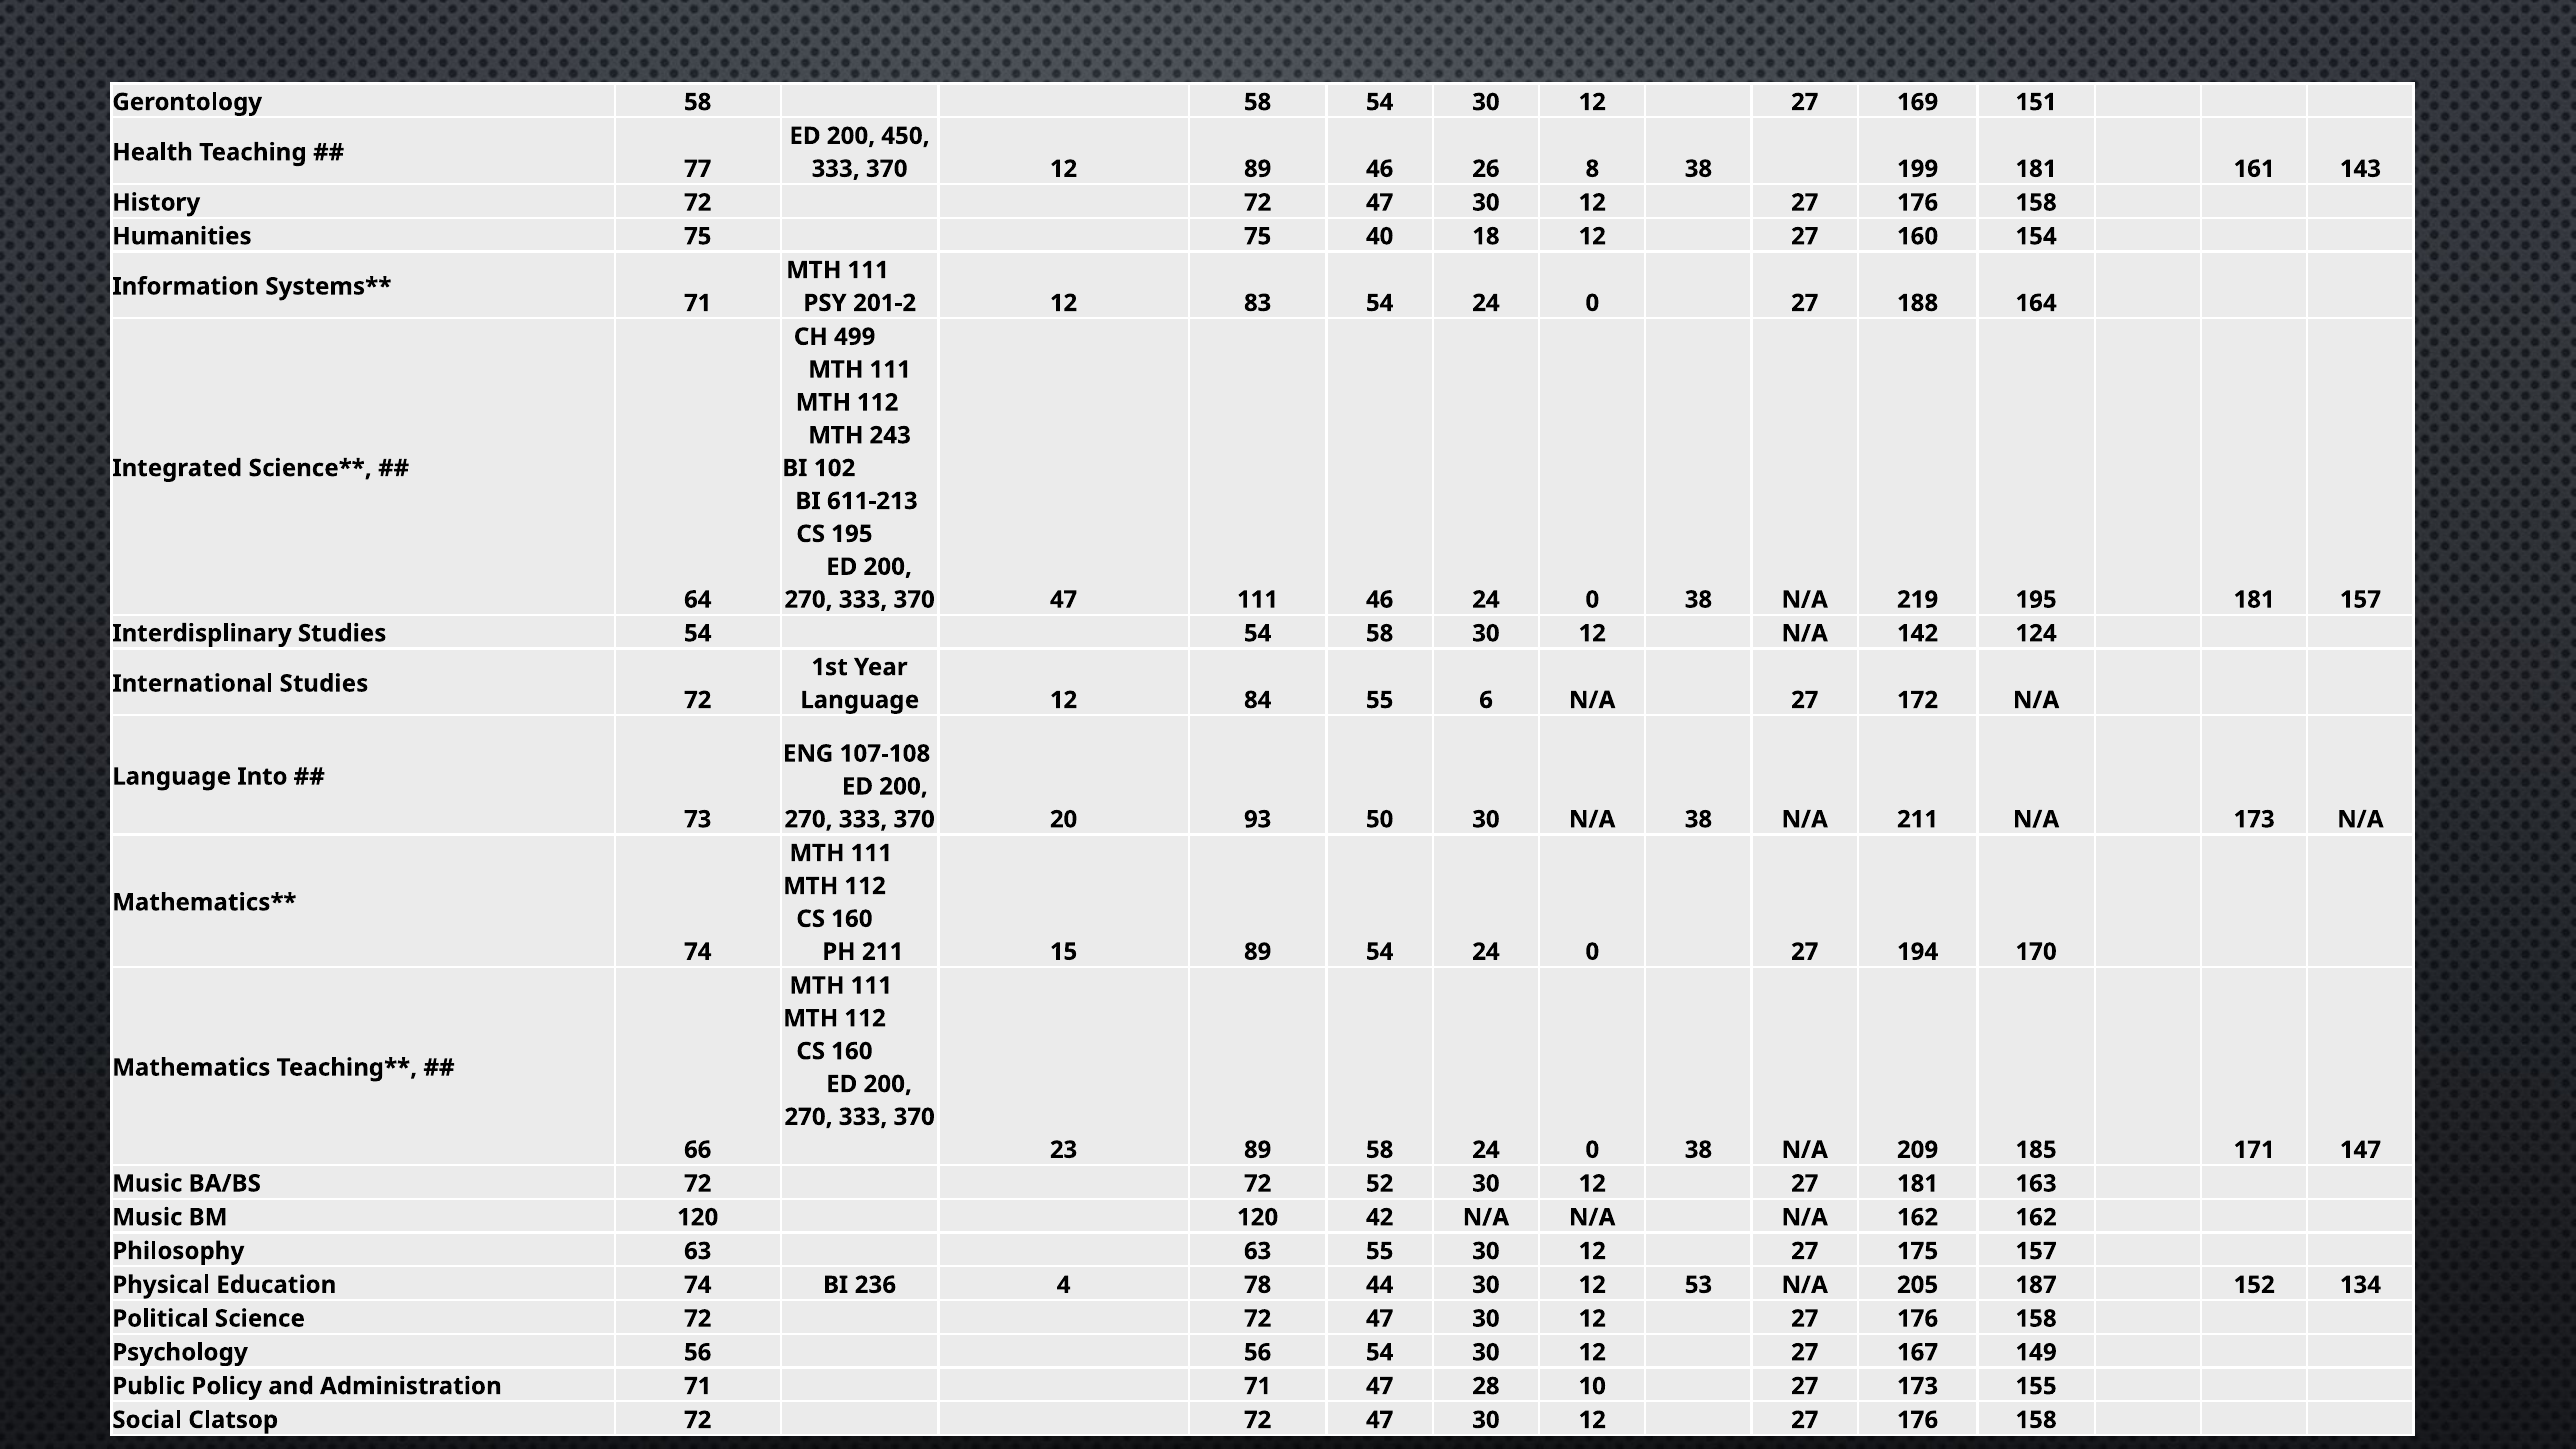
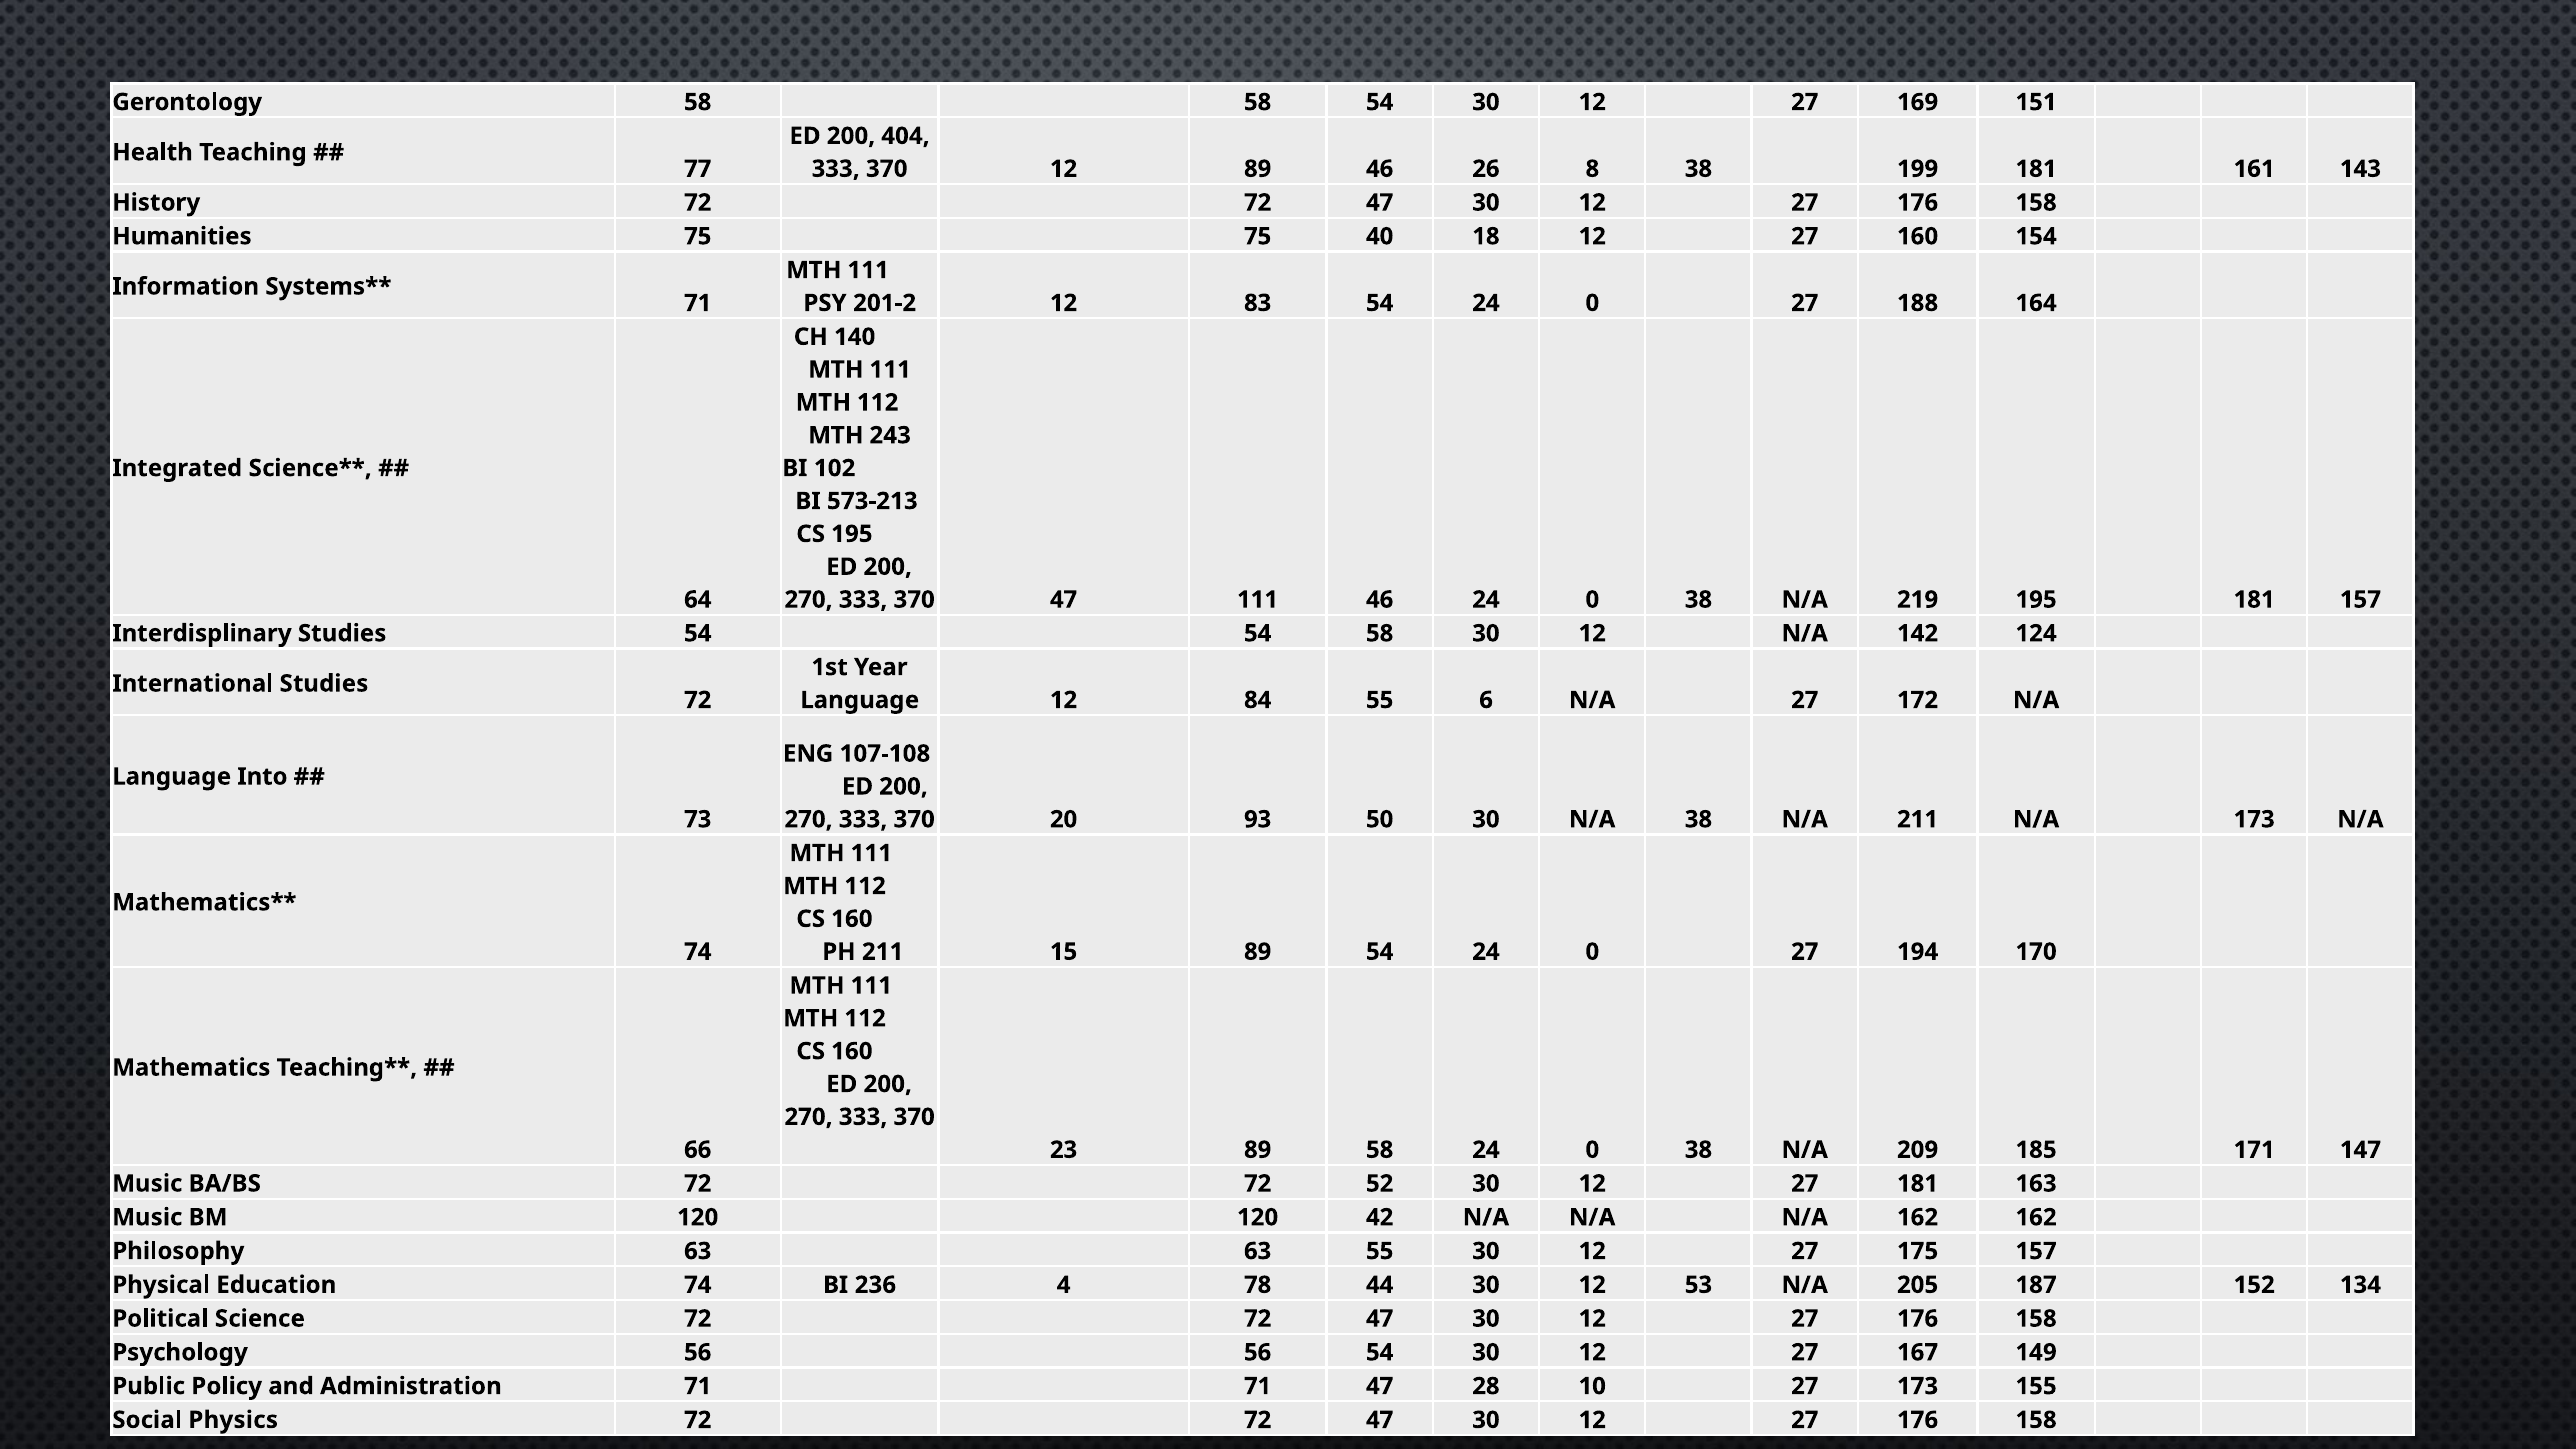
450: 450 -> 404
499: 499 -> 140
611-213: 611-213 -> 573-213
Clatsop: Clatsop -> Physics
